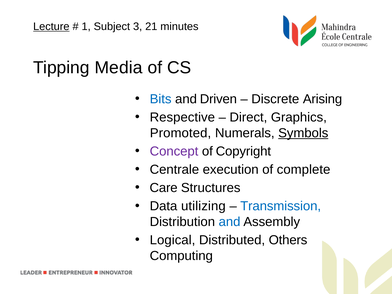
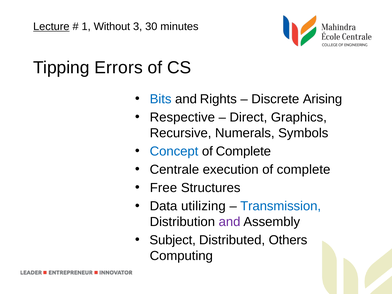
Subject: Subject -> Without
21: 21 -> 30
Media: Media -> Errors
Driven: Driven -> Rights
Promoted: Promoted -> Recursive
Symbols underline: present -> none
Concept colour: purple -> blue
Copyright at (243, 151): Copyright -> Complete
Care: Care -> Free
and at (230, 222) colour: blue -> purple
Logical: Logical -> Subject
